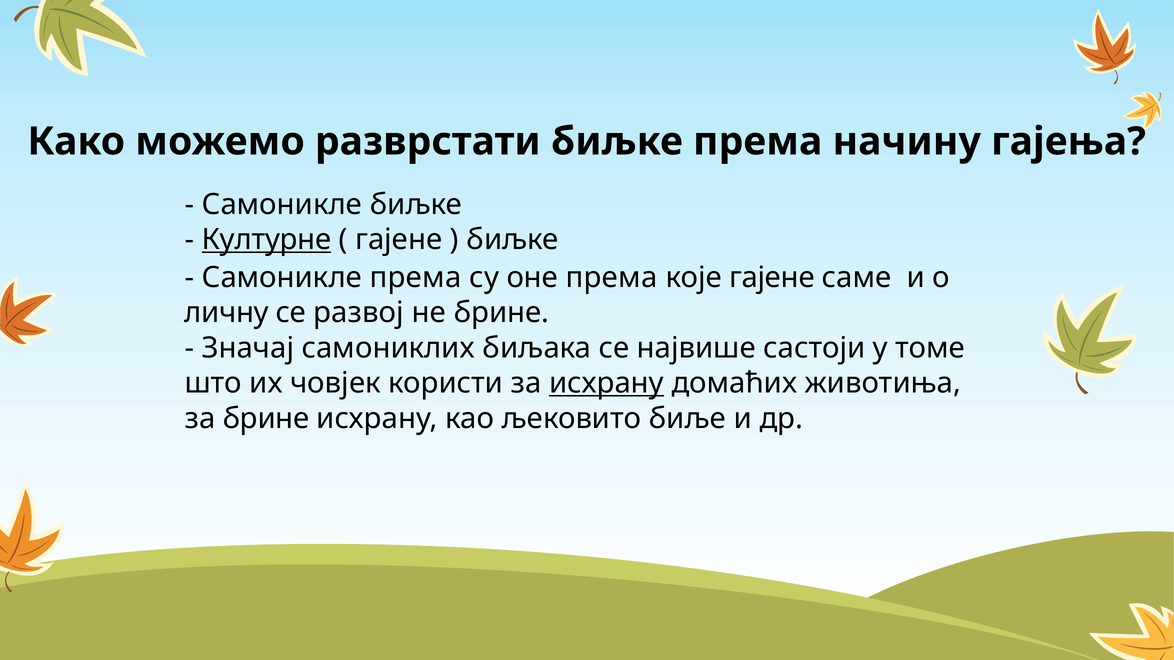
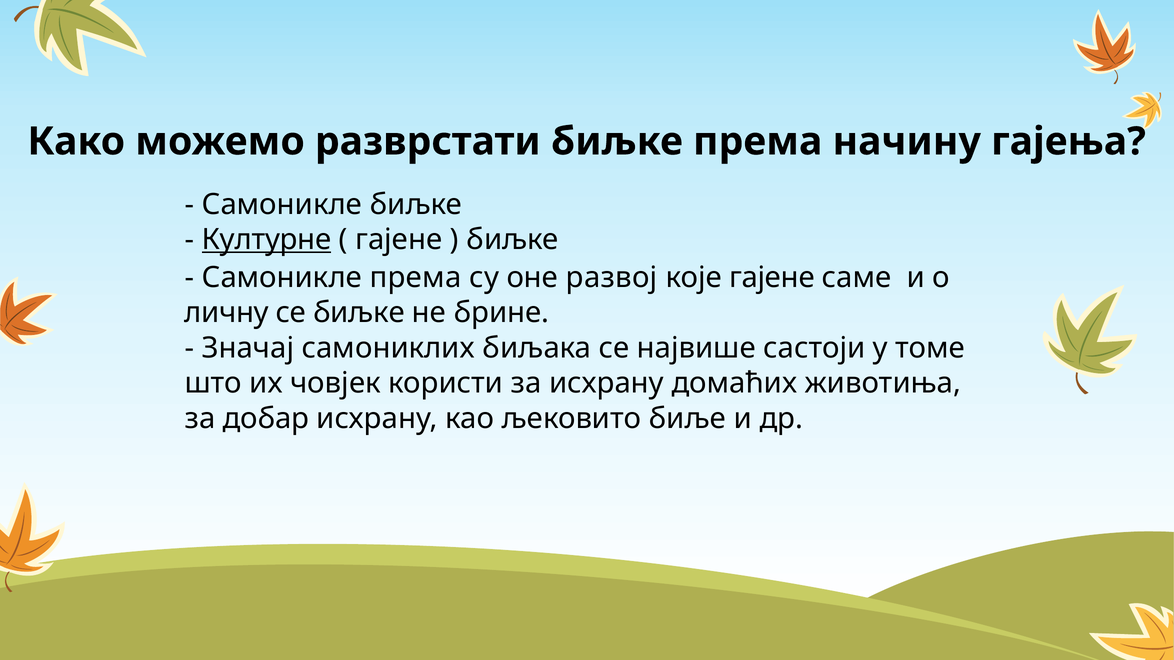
оне према: према -> развој
се развој: развој -> биљке
исхрану at (607, 383) underline: present -> none
за брине: брине -> добар
